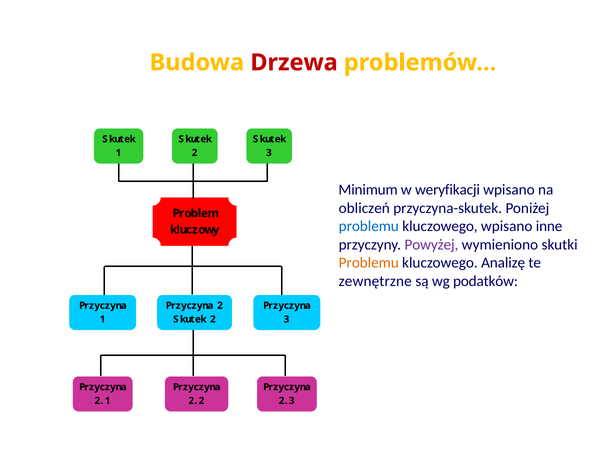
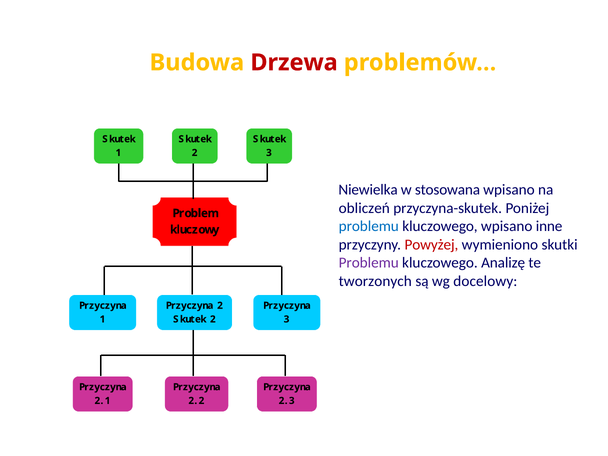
Minimum: Minimum -> Niewielka
weryfikacji: weryfikacji -> stosowana
Powyżej colour: purple -> red
Problemu at (369, 263) colour: orange -> purple
zewnętrzne: zewnętrzne -> tworzonych
podatków: podatków -> docelowy
